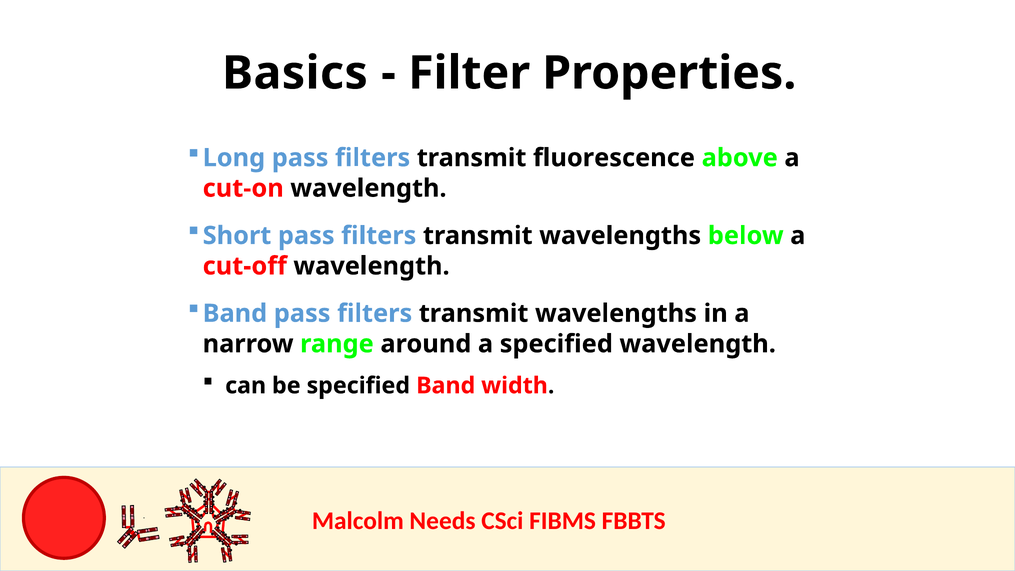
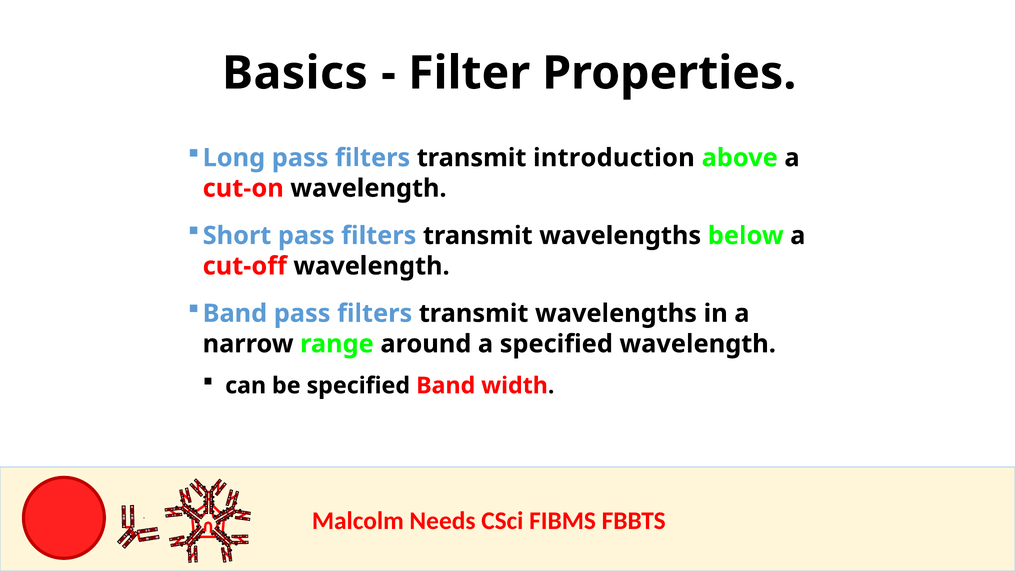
fluorescence: fluorescence -> introduction
